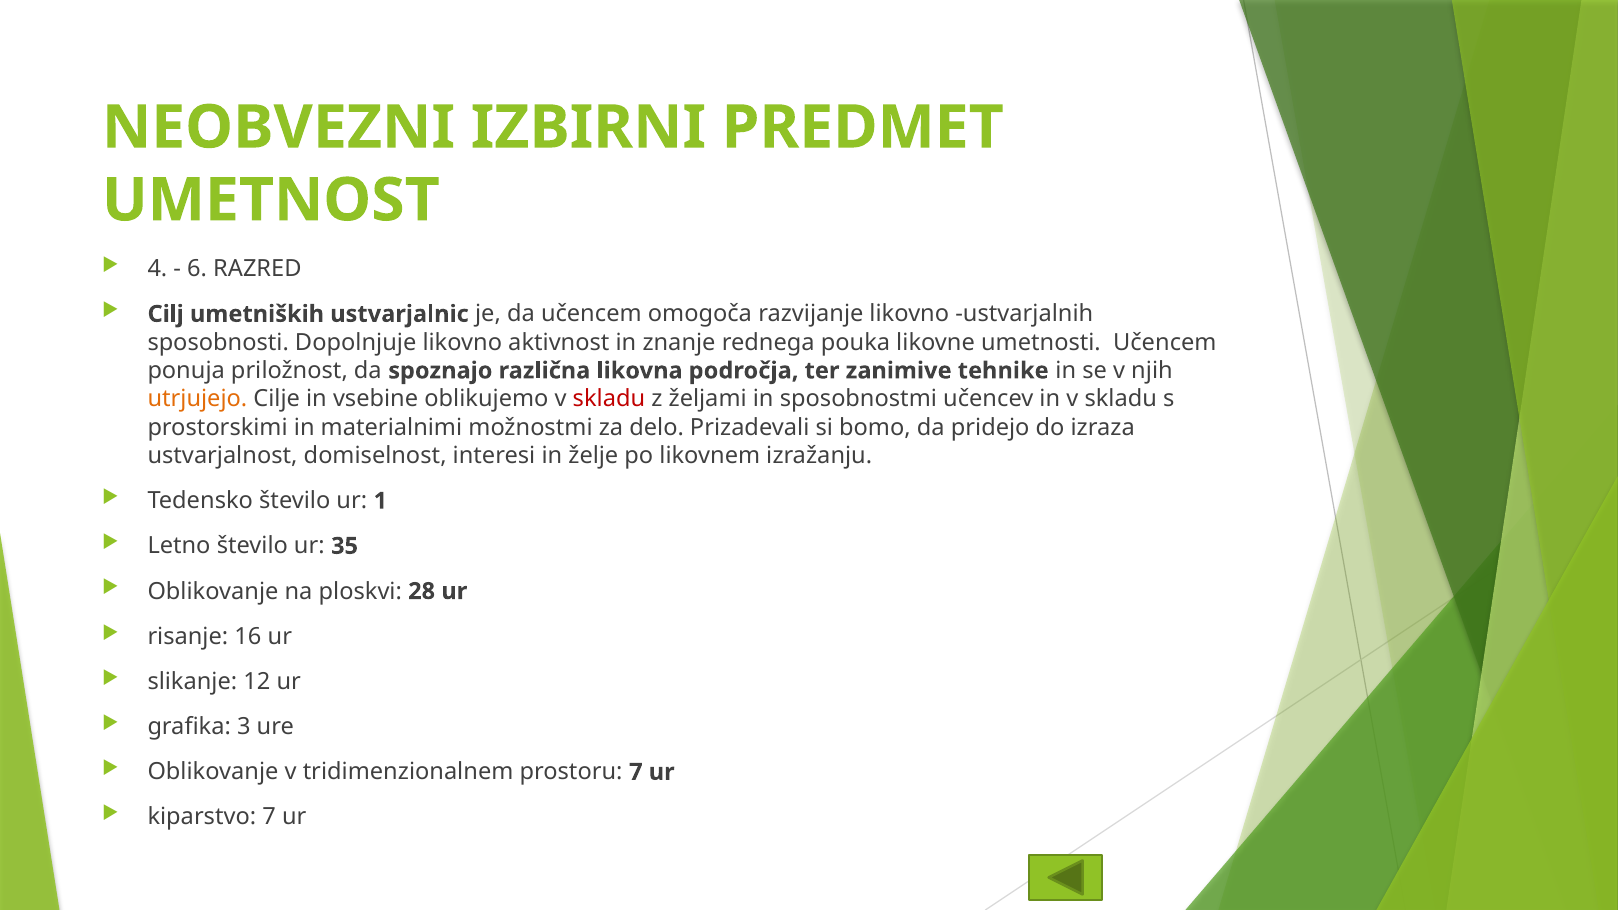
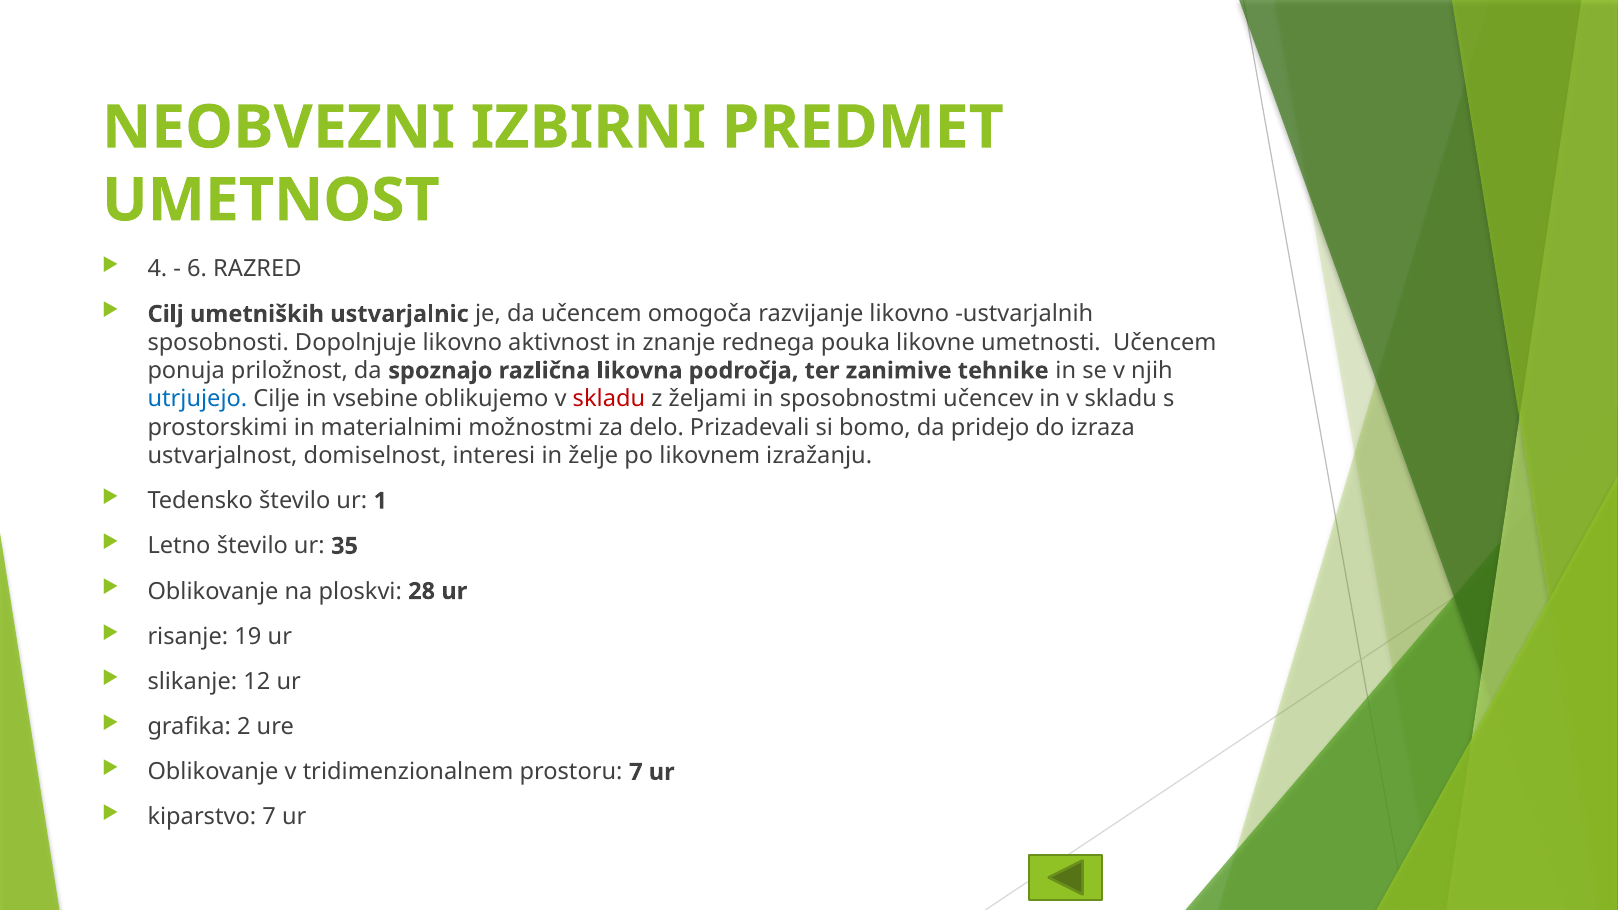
utrjujejo colour: orange -> blue
16: 16 -> 19
3: 3 -> 2
